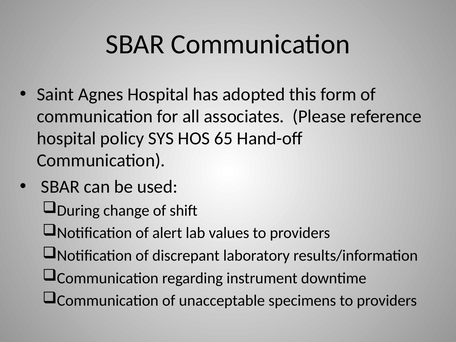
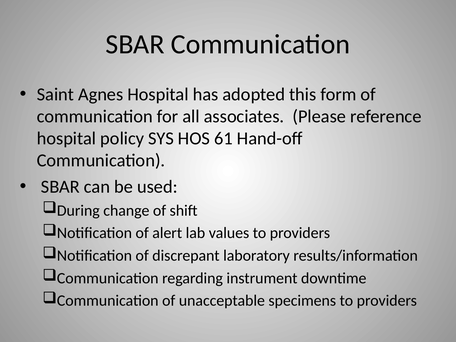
65: 65 -> 61
